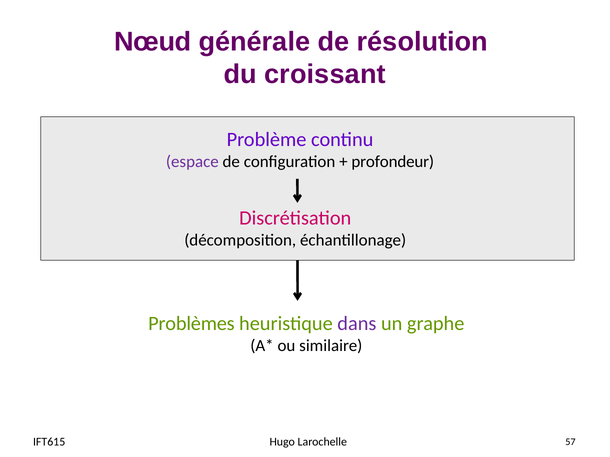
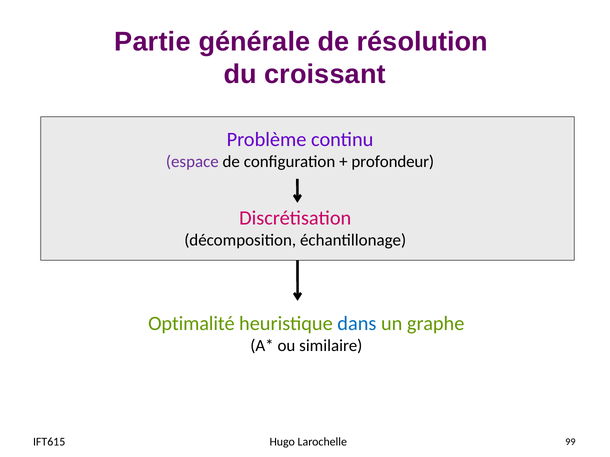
Nœud: Nœud -> Partie
Problèmes: Problèmes -> Optimalité
dans colour: purple -> blue
57: 57 -> 99
